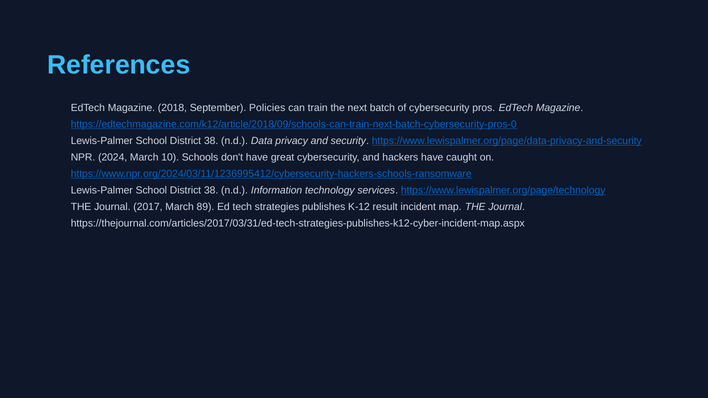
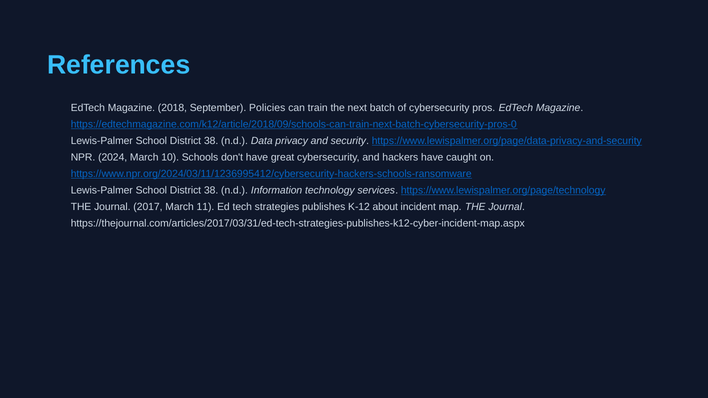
89: 89 -> 11
result: result -> about
